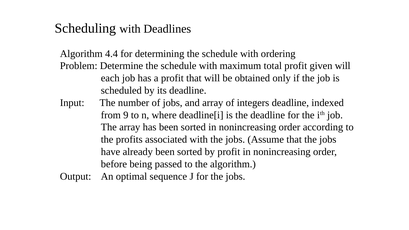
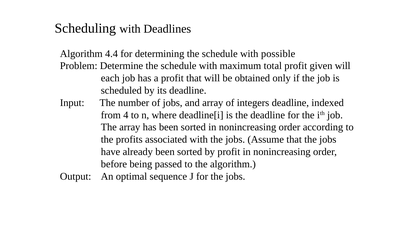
ordering: ordering -> possible
9: 9 -> 4
